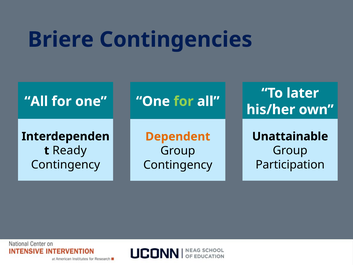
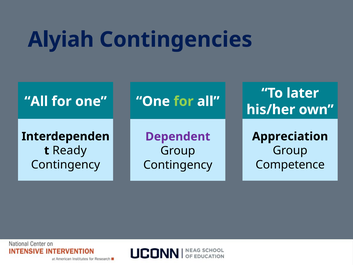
Briere: Briere -> Alyiah
Unattainable: Unattainable -> Appreciation
Dependent colour: orange -> purple
Participation: Participation -> Competence
